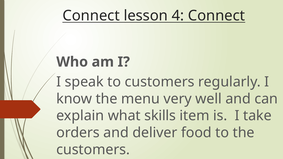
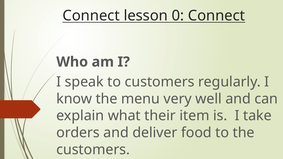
4: 4 -> 0
skills: skills -> their
